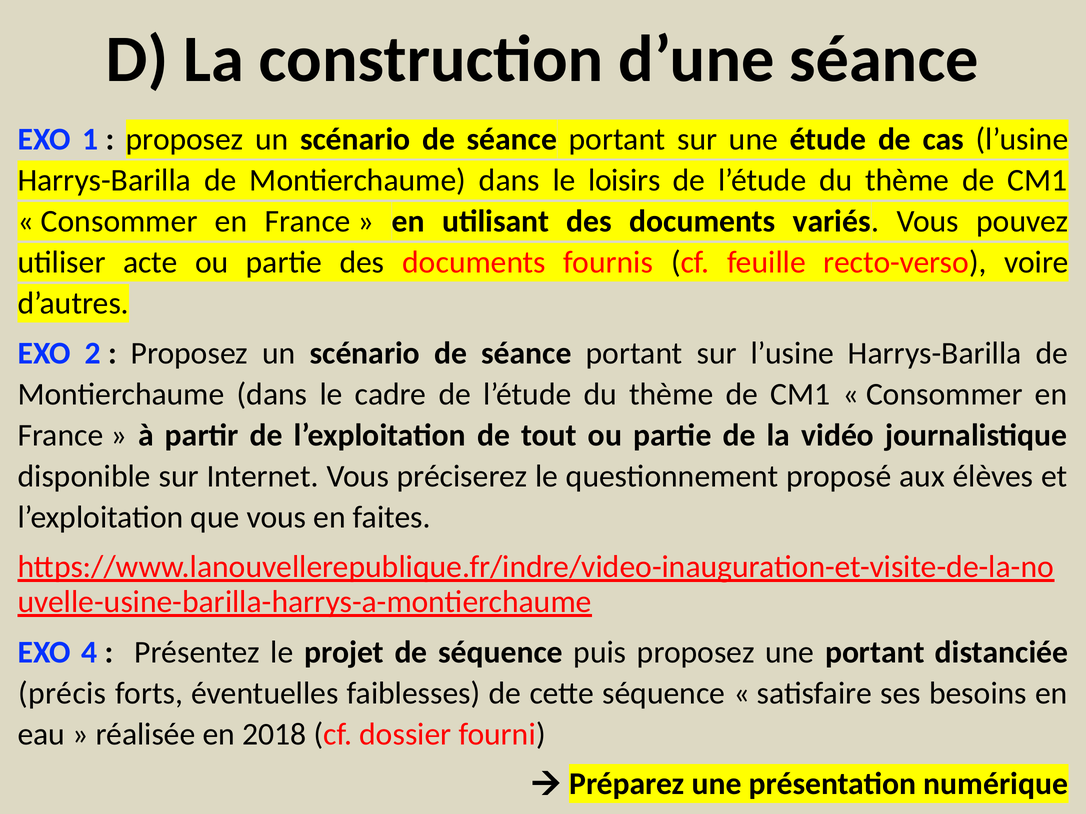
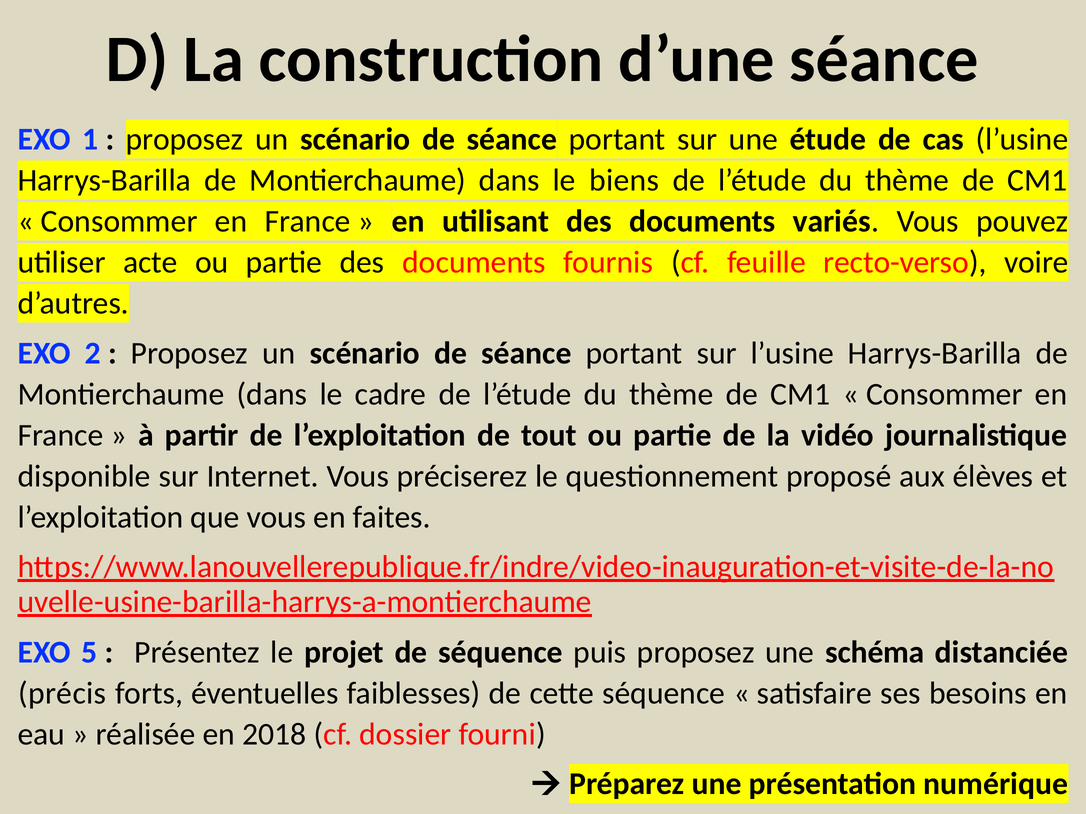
loisirs: loisirs -> biens
4: 4 -> 5
une portant: portant -> schéma
